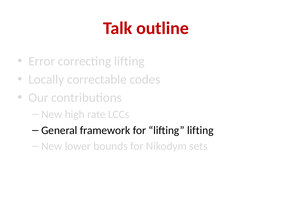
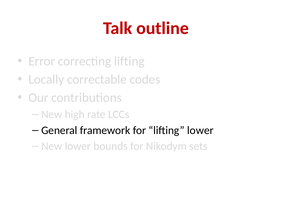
lifting lifting: lifting -> lower
